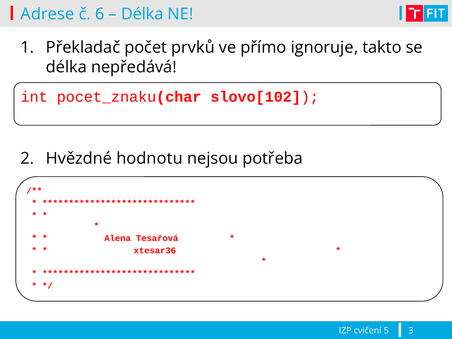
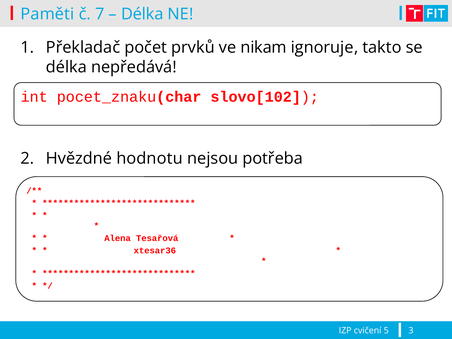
Adrese: Adrese -> Paměti
6: 6 -> 7
přímo: přímo -> nikam
